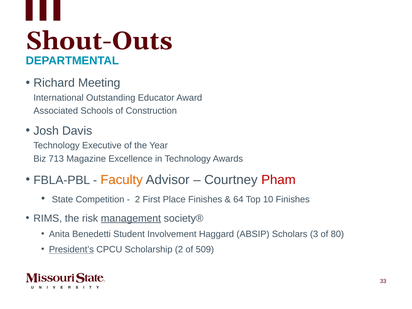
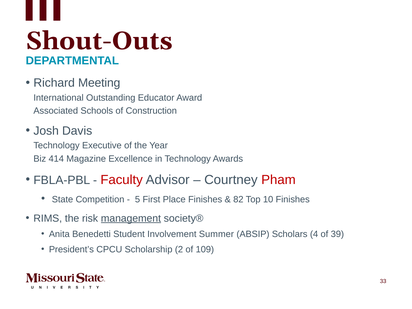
713: 713 -> 414
Faculty colour: orange -> red
2 at (138, 199): 2 -> 5
64: 64 -> 82
Haggard: Haggard -> Summer
3: 3 -> 4
80: 80 -> 39
President’s underline: present -> none
509: 509 -> 109
